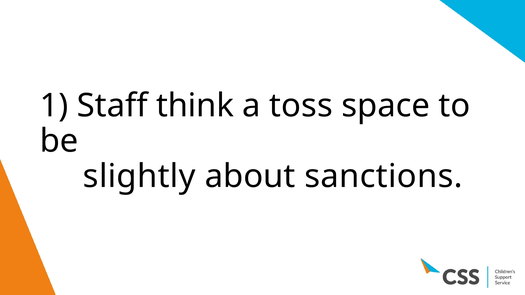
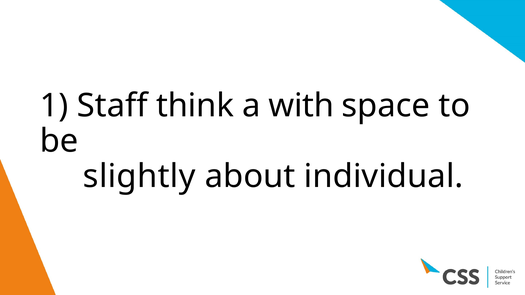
toss: toss -> with
sanctions: sanctions -> individual
